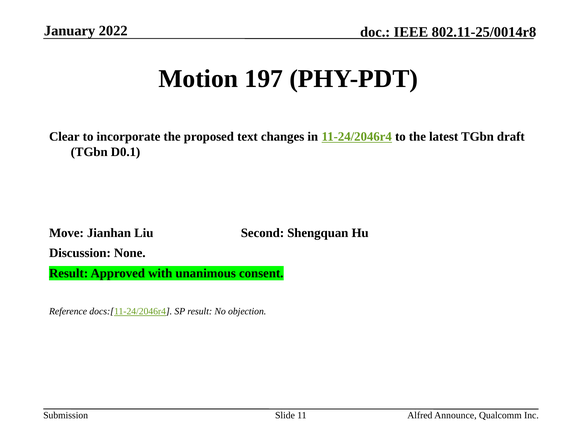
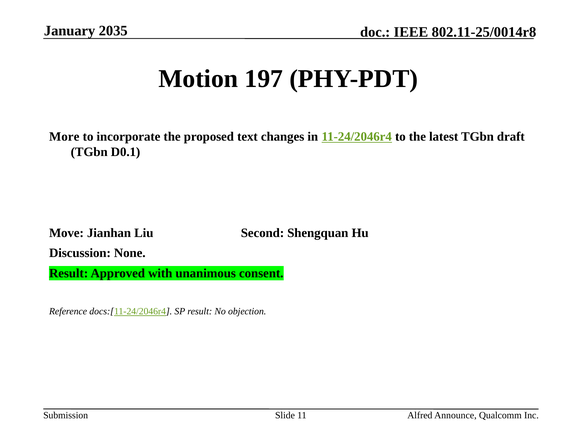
2022: 2022 -> 2035
Clear: Clear -> More
